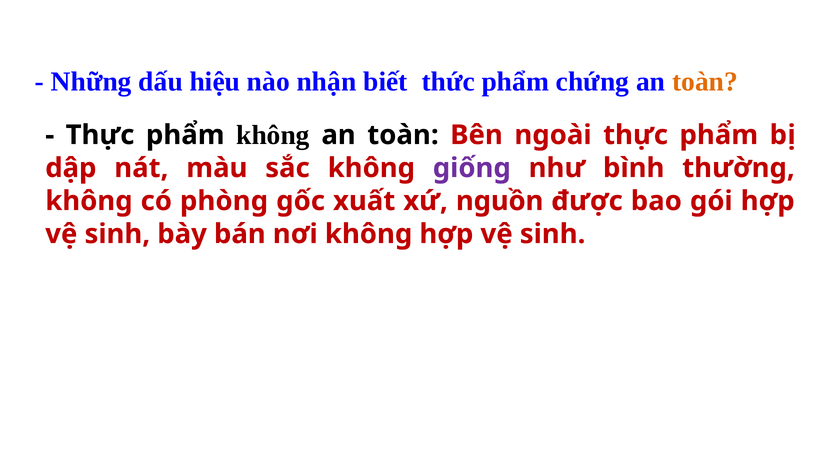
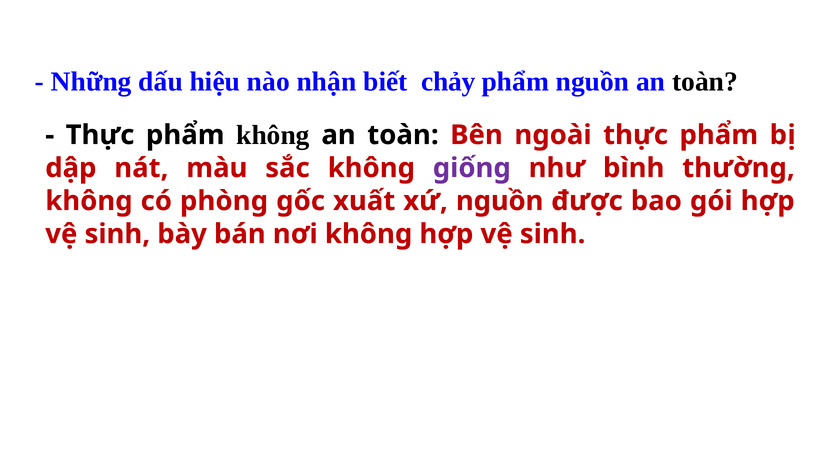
thức: thức -> chảy
phẩm chứng: chứng -> nguồn
toàn at (705, 82) colour: orange -> black
